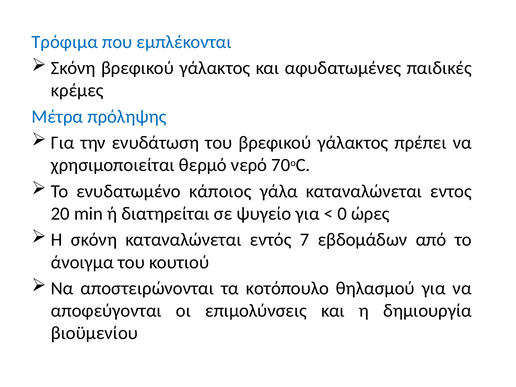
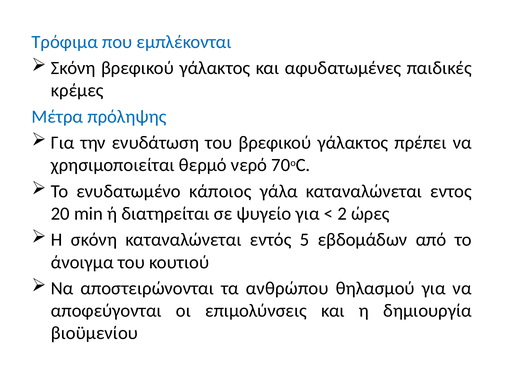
0: 0 -> 2
7: 7 -> 5
κοτόπουλο: κοτόπουλο -> ανθρώπου
